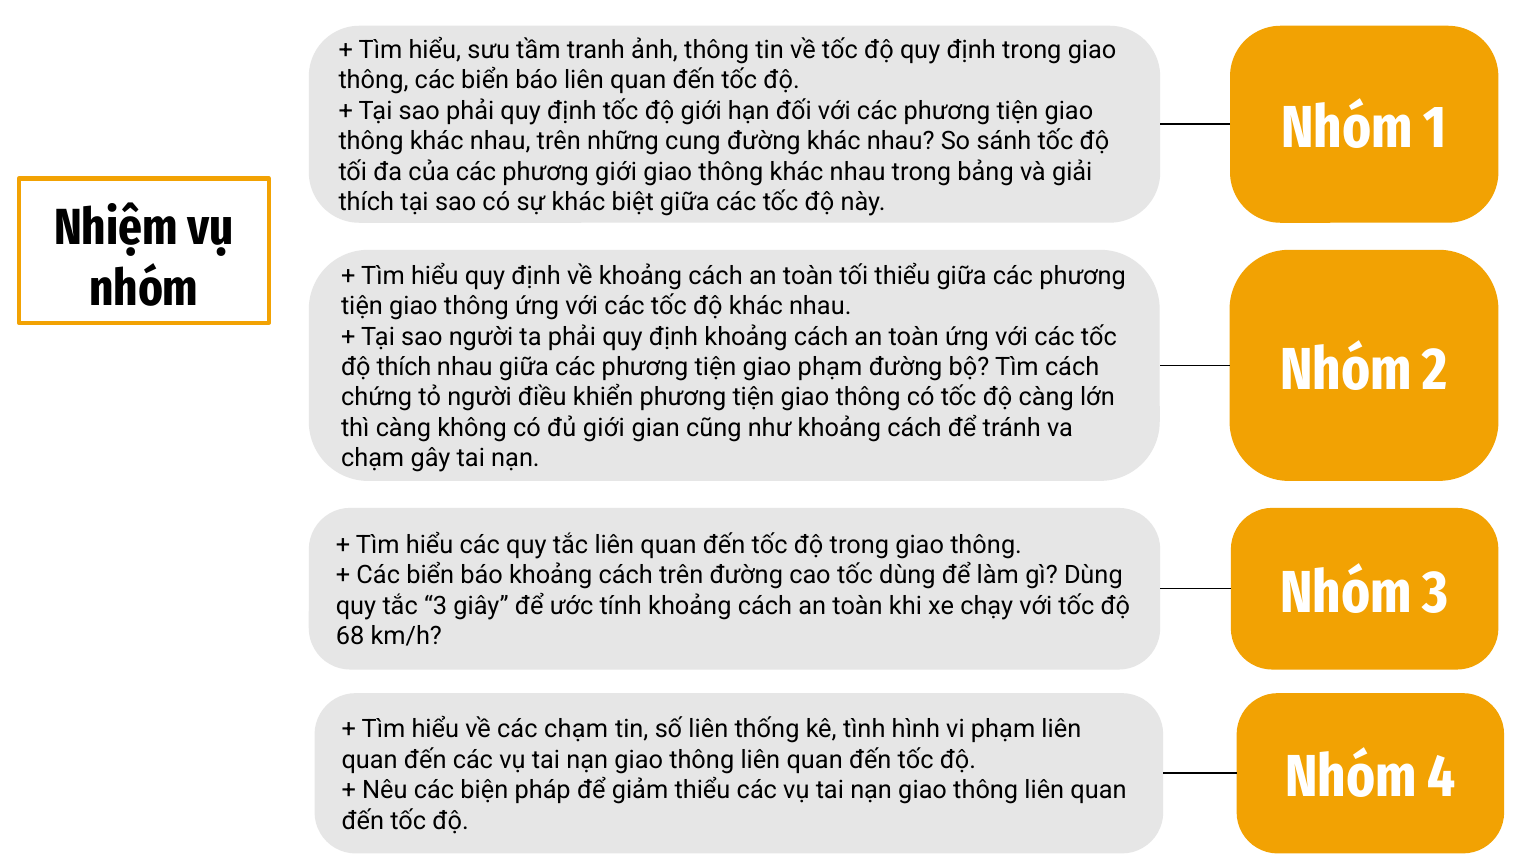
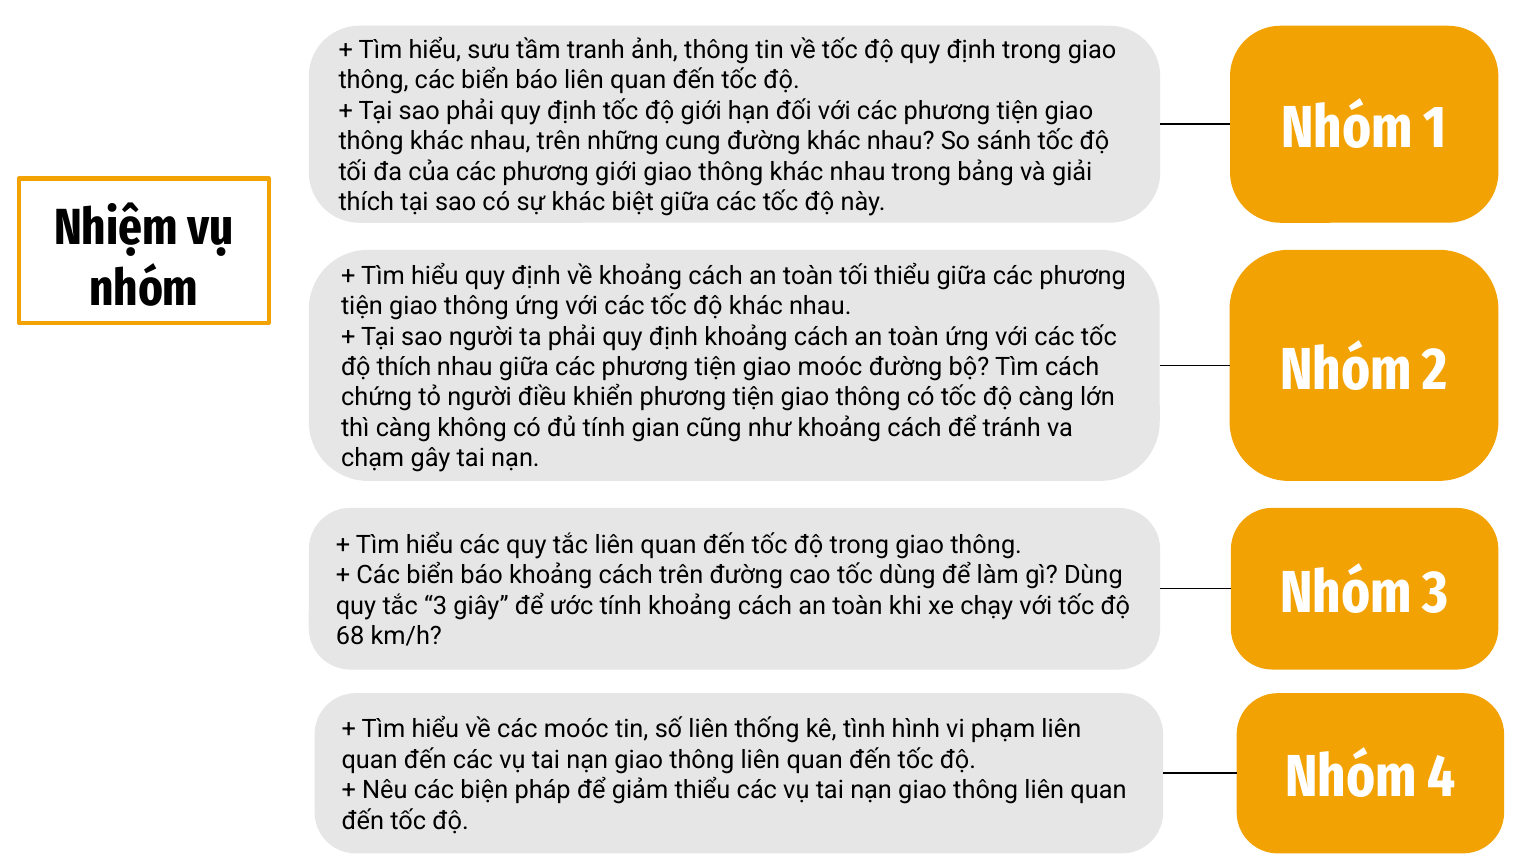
giao phạm: phạm -> moóc
đủ giới: giới -> tính
các chạm: chạm -> moóc
